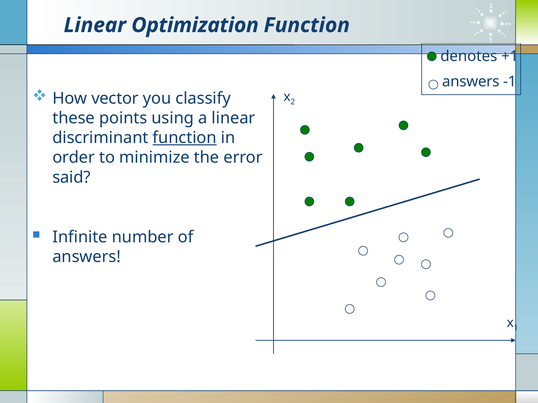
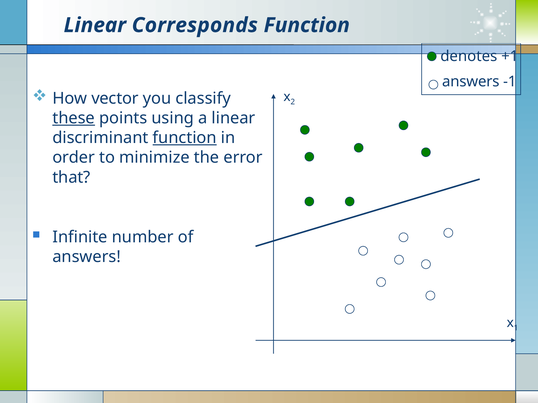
Optimization: Optimization -> Corresponds
these underline: none -> present
said: said -> that
